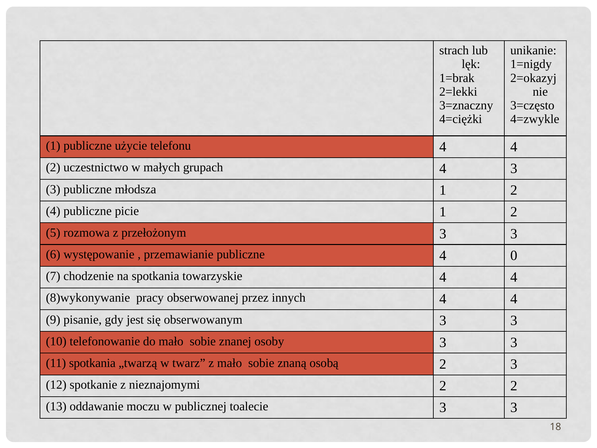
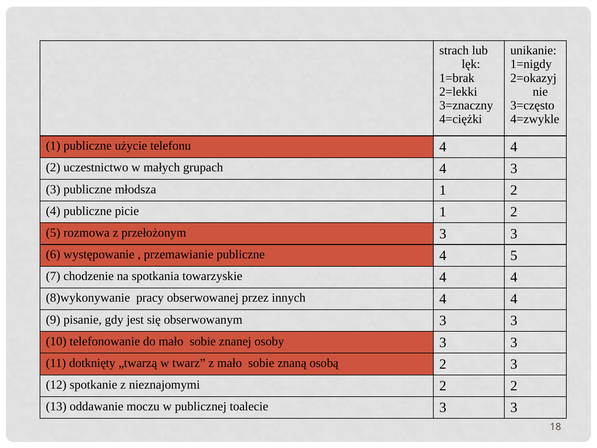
4 0: 0 -> 5
11 spotkania: spotkania -> dotknięty
